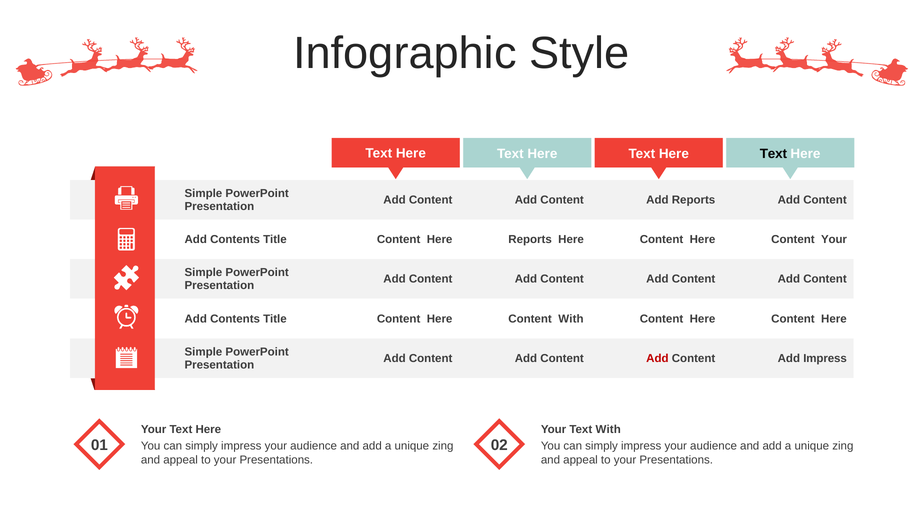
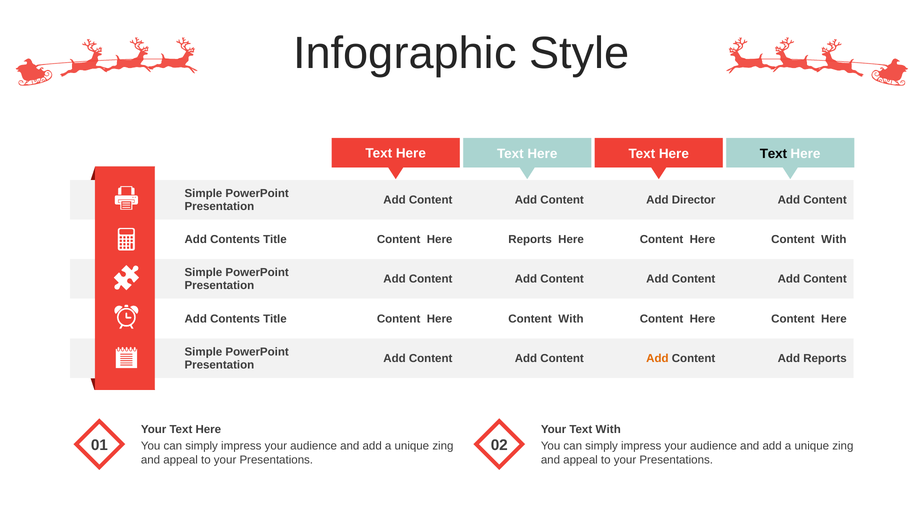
Add Reports: Reports -> Director
Your at (834, 240): Your -> With
Add at (657, 359) colour: red -> orange
Add Impress: Impress -> Reports
